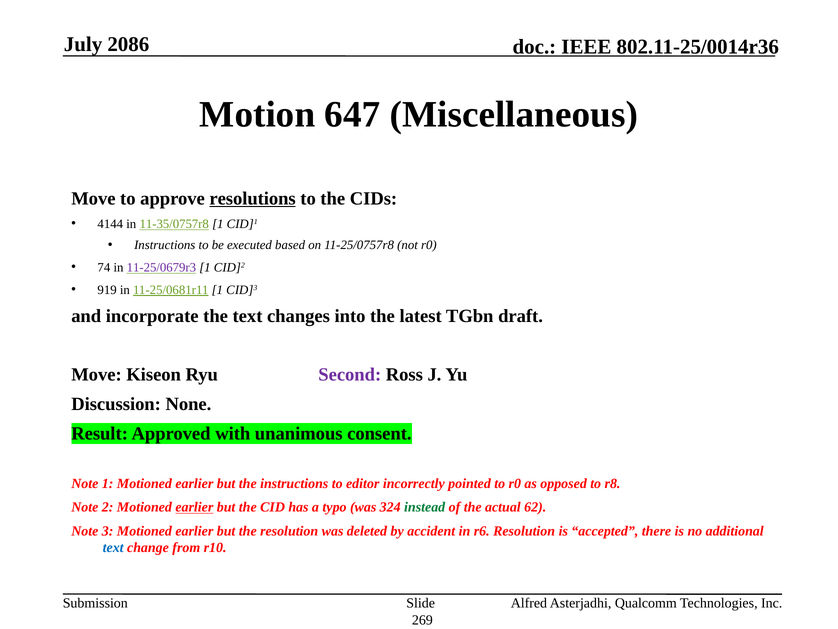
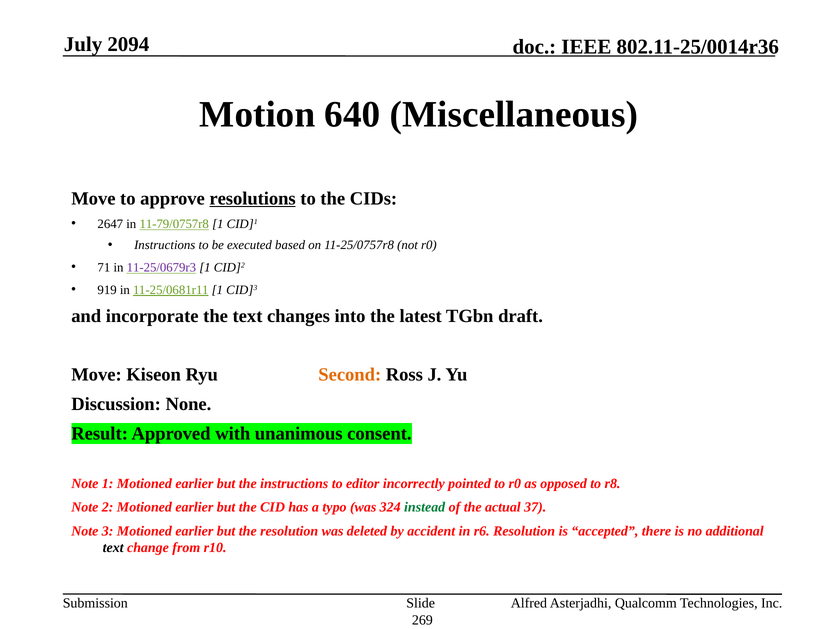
2086: 2086 -> 2094
647: 647 -> 640
4144: 4144 -> 2647
11-35/0757r8: 11-35/0757r8 -> 11-79/0757r8
74: 74 -> 71
Second colour: purple -> orange
earlier at (194, 507) underline: present -> none
62: 62 -> 37
text at (113, 547) colour: blue -> black
